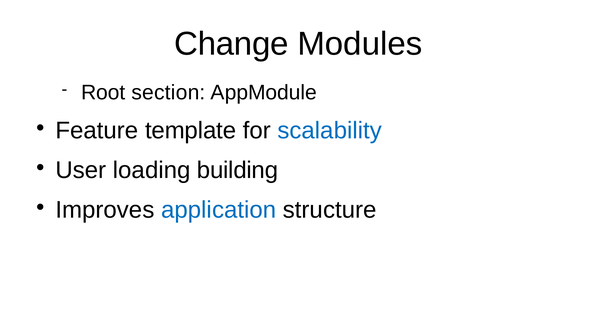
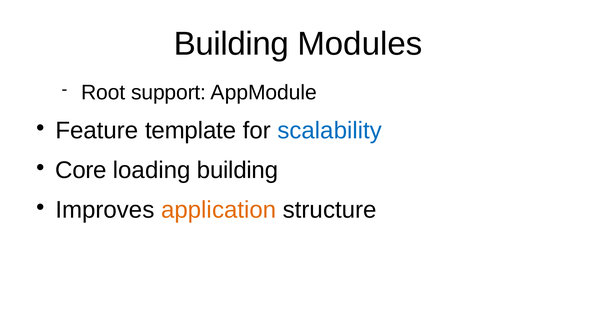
Change at (231, 44): Change -> Building
section: section -> support
User: User -> Core
application colour: blue -> orange
